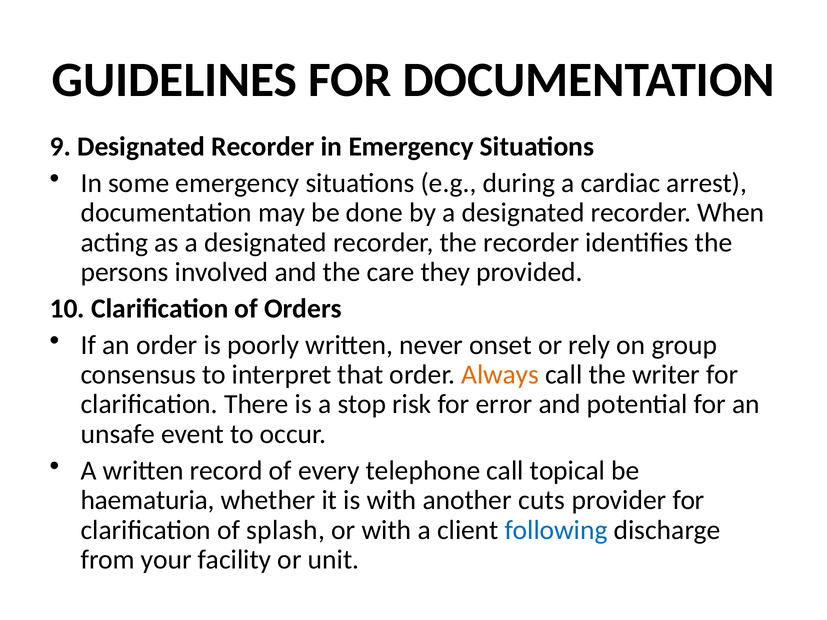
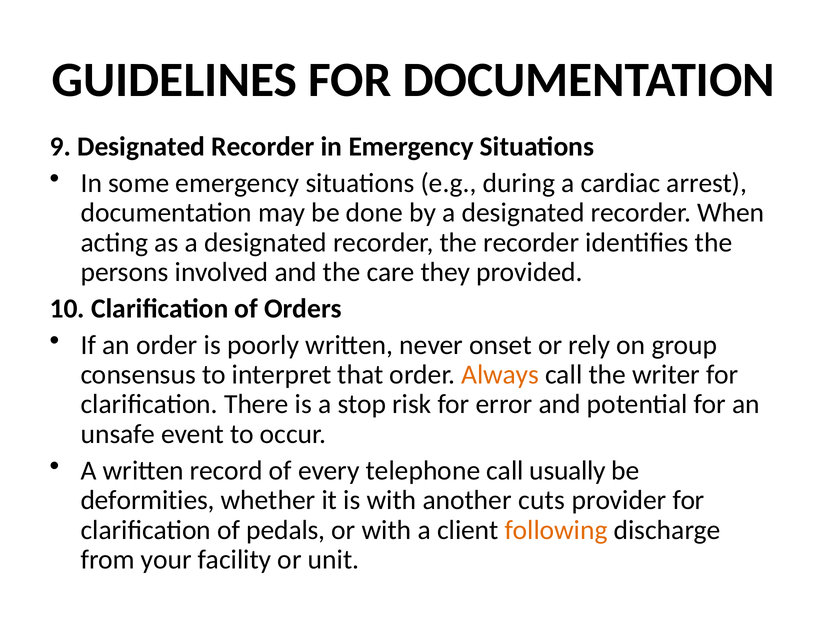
topical: topical -> usually
haematuria: haematuria -> deformities
splash: splash -> pedals
following colour: blue -> orange
